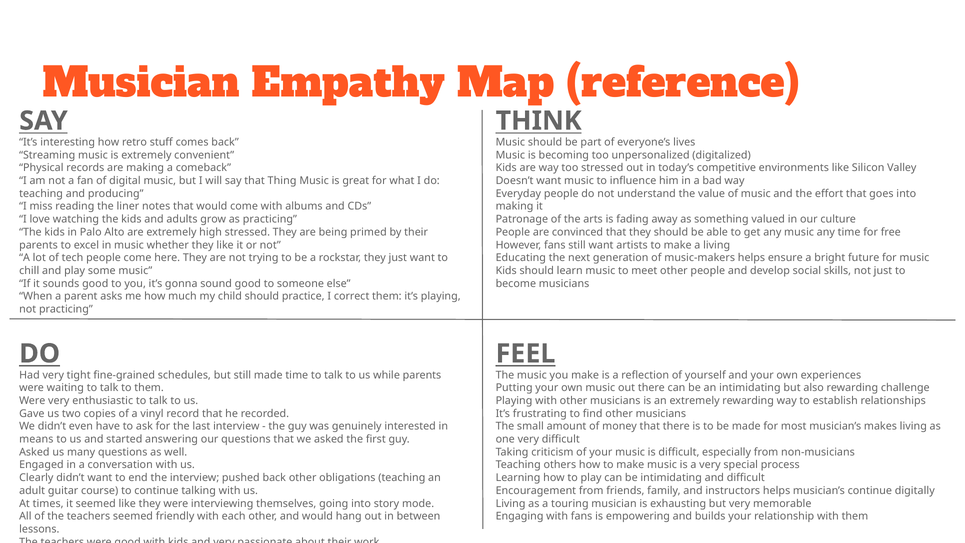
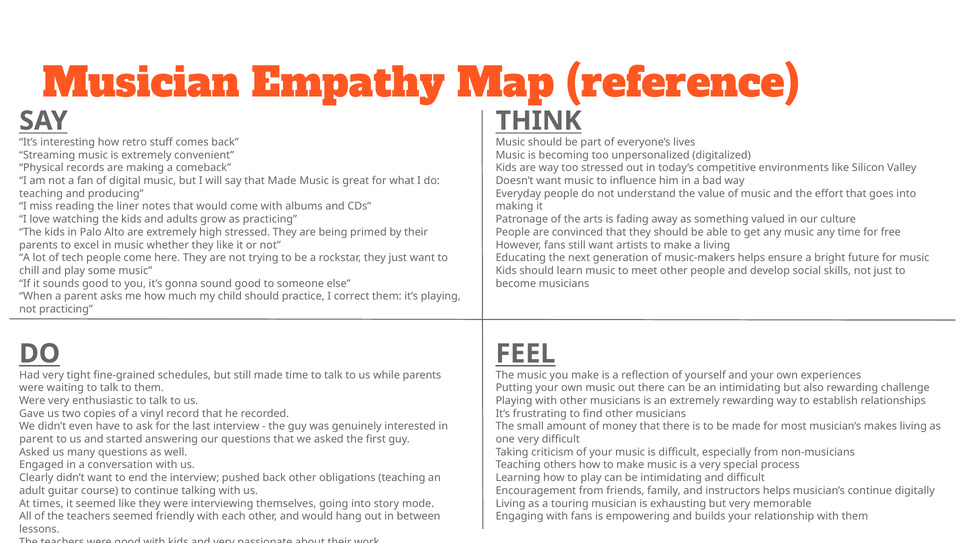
that Thing: Thing -> Made
means at (36, 439): means -> parent
